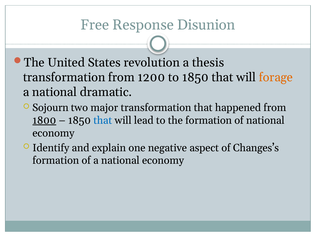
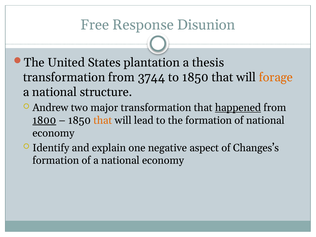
revolution: revolution -> plantation
1200: 1200 -> 3744
dramatic: dramatic -> structure
Sojourn: Sojourn -> Andrew
happened underline: none -> present
that at (103, 120) colour: blue -> orange
